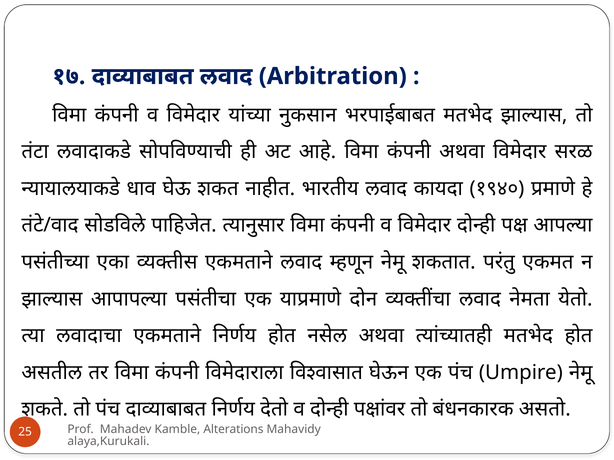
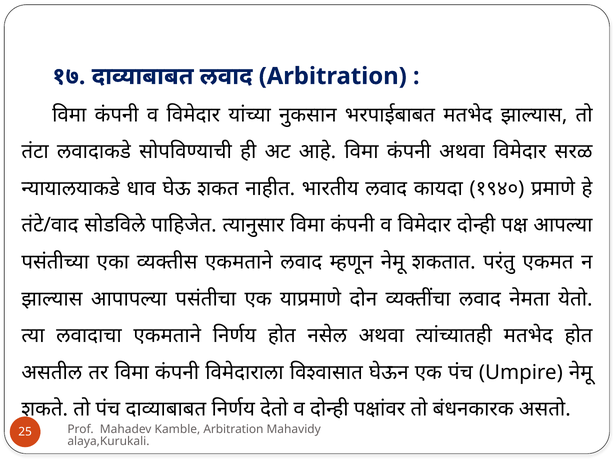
Kamble Alterations: Alterations -> Arbitration
